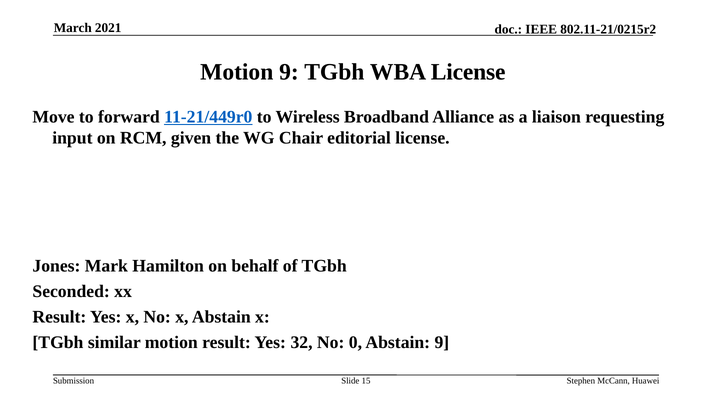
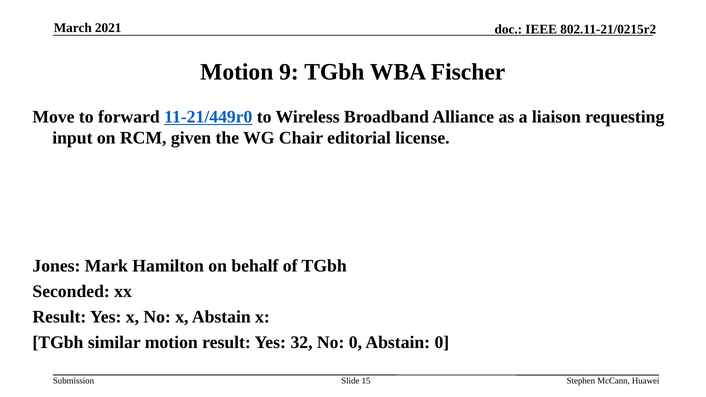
WBA License: License -> Fischer
Abstain 9: 9 -> 0
